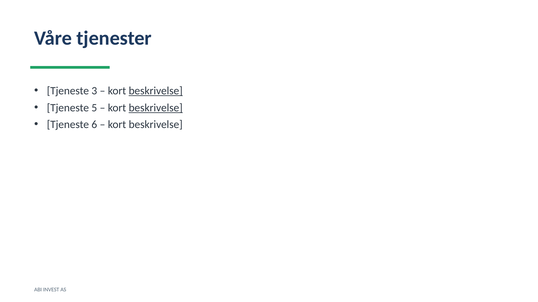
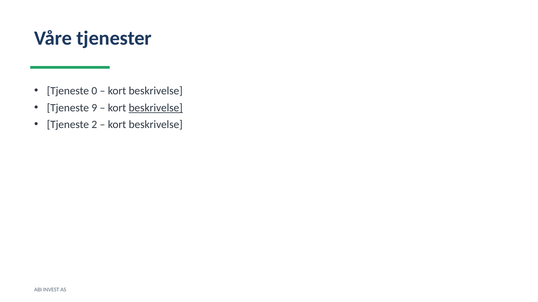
3: 3 -> 0
beskrivelse at (156, 91) underline: present -> none
5: 5 -> 9
6: 6 -> 2
